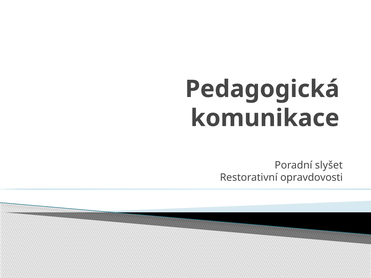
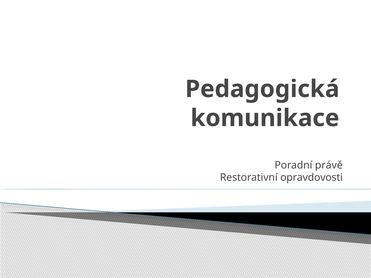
slyšet: slyšet -> právě
